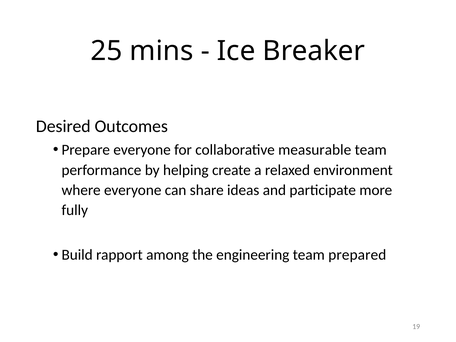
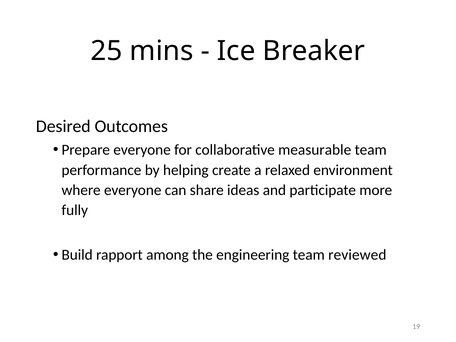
prepared: prepared -> reviewed
